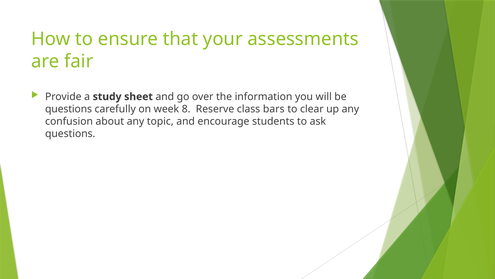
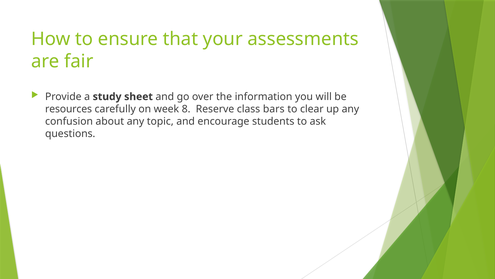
questions at (69, 109): questions -> resources
